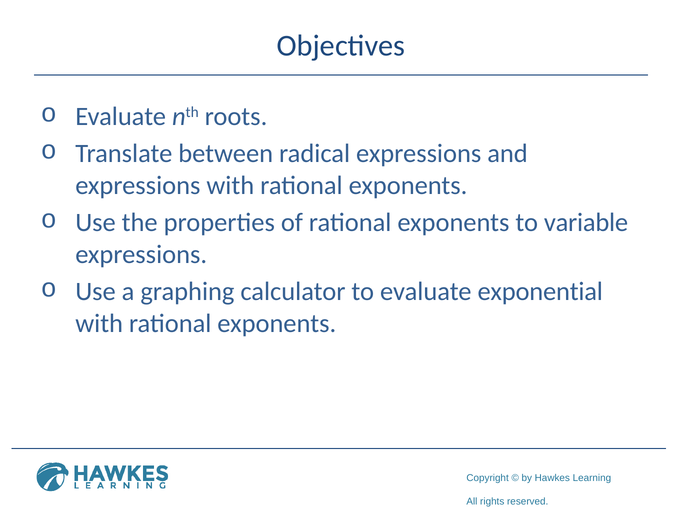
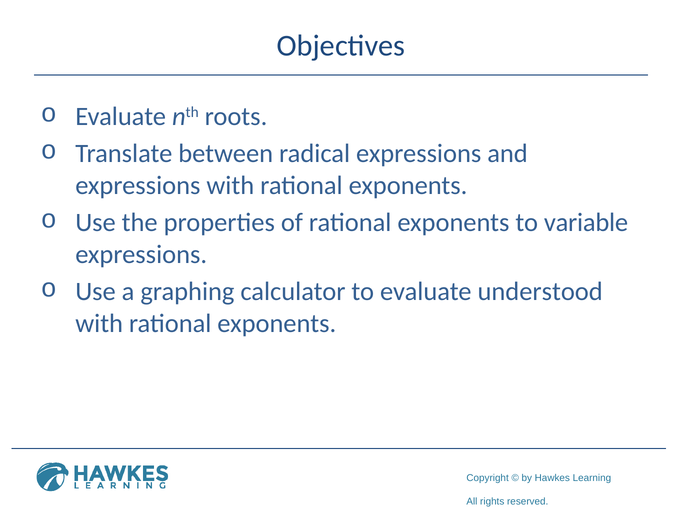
exponential: exponential -> understood
